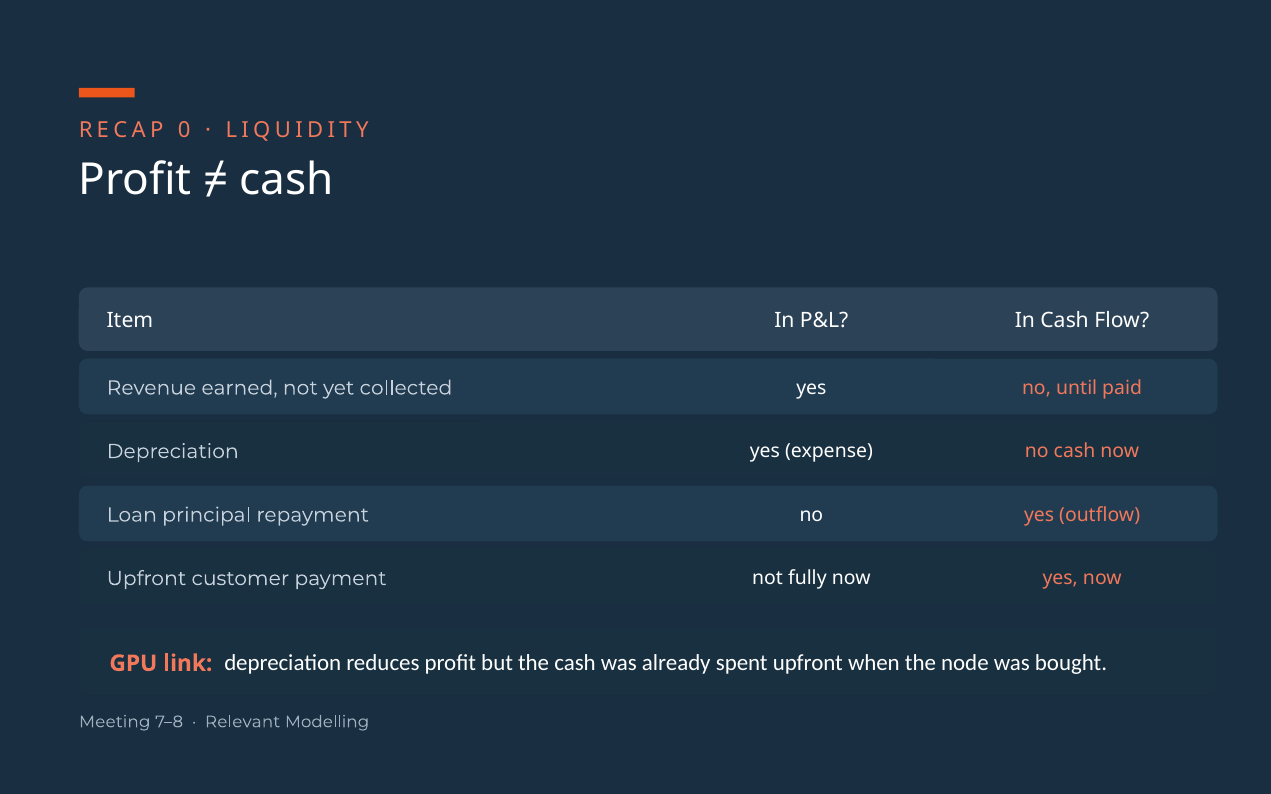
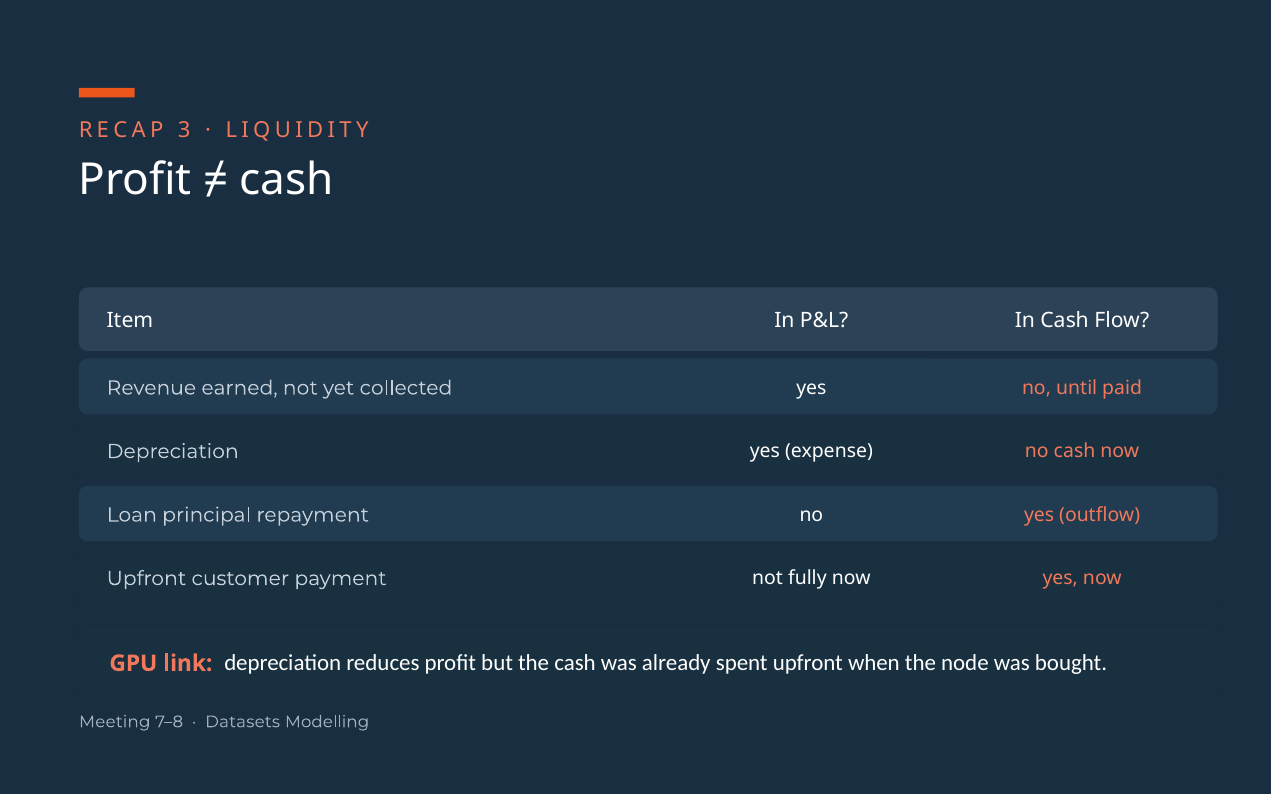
0: 0 -> 3
Relevant: Relevant -> Datasets
